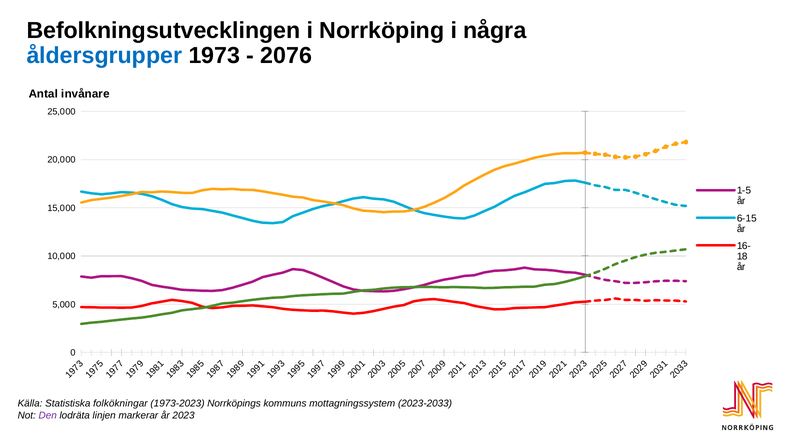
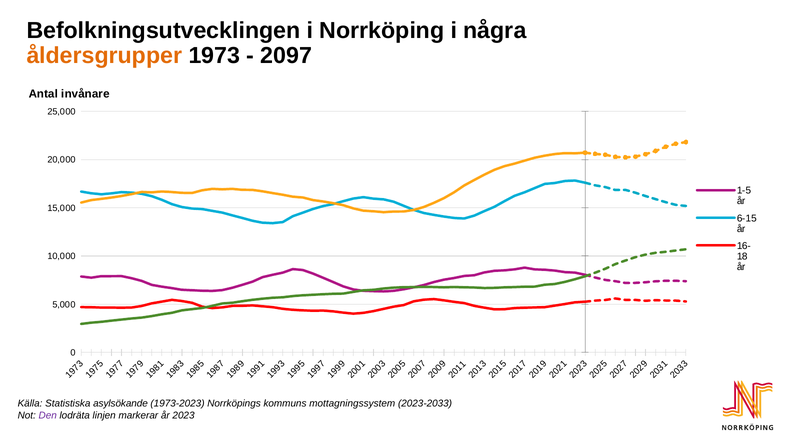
åldersgrupper colour: blue -> orange
2076: 2076 -> 2097
folkökningar: folkökningar -> asylsökande
